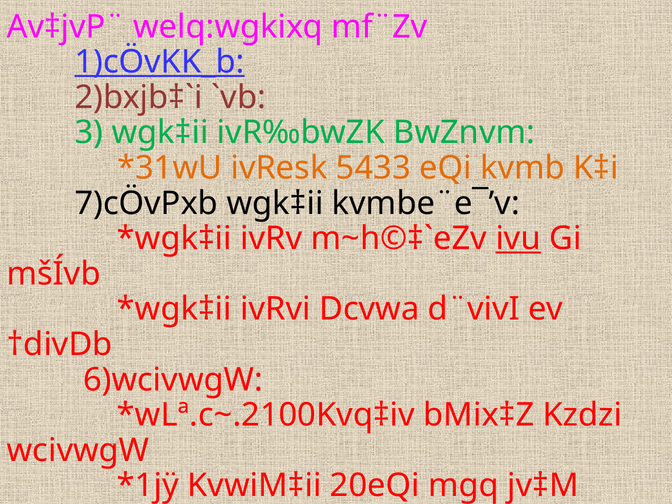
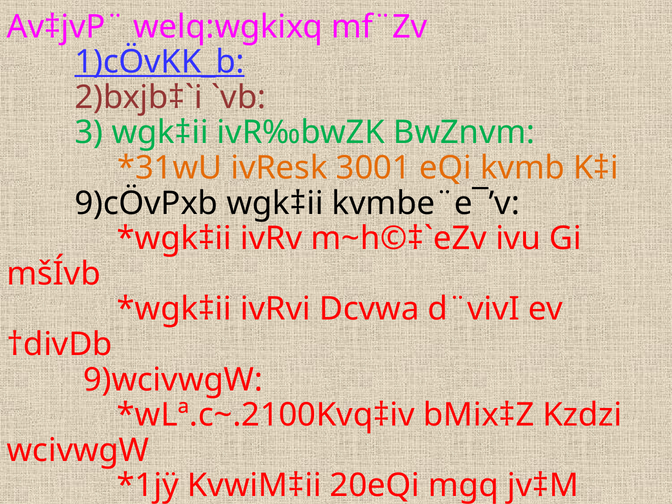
5433: 5433 -> 3001
7)cÖvPxb: 7)cÖvPxb -> 9)cÖvPxb
ivu underline: present -> none
6)wcivwgW: 6)wcivwgW -> 9)wcivwgW
